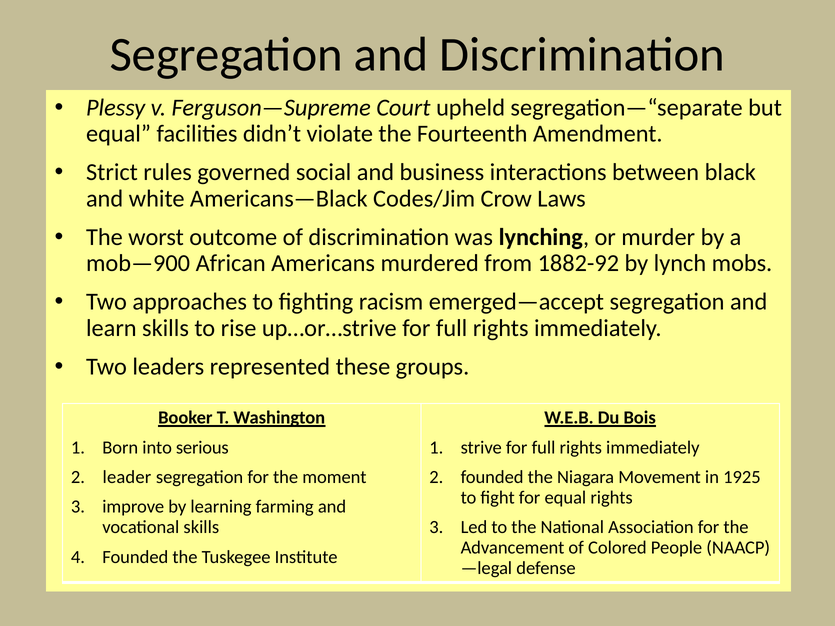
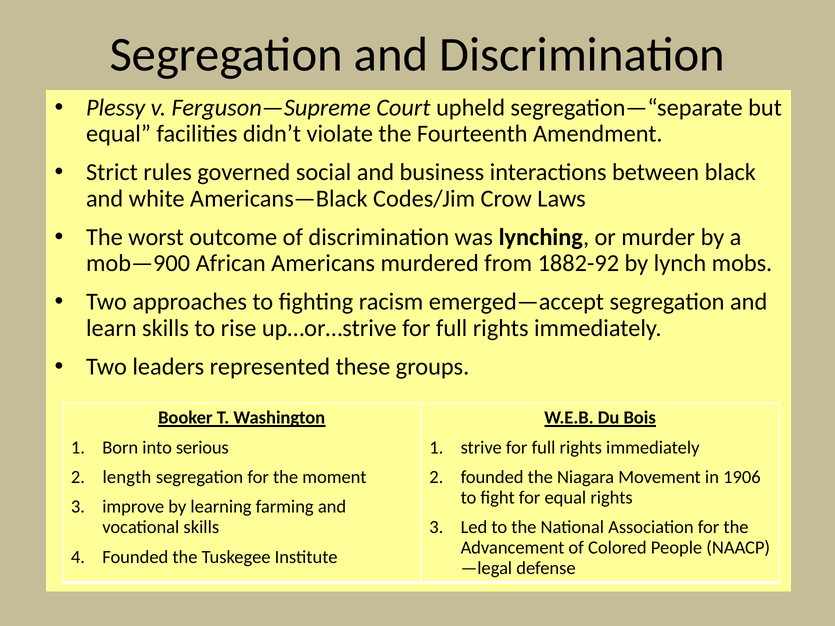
leader: leader -> length
1925: 1925 -> 1906
